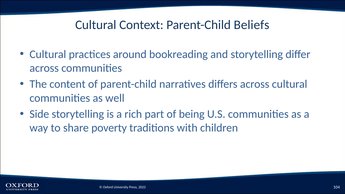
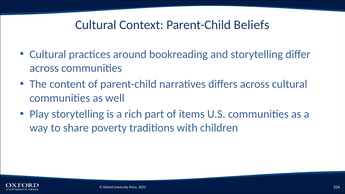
Side: Side -> Play
being: being -> items
